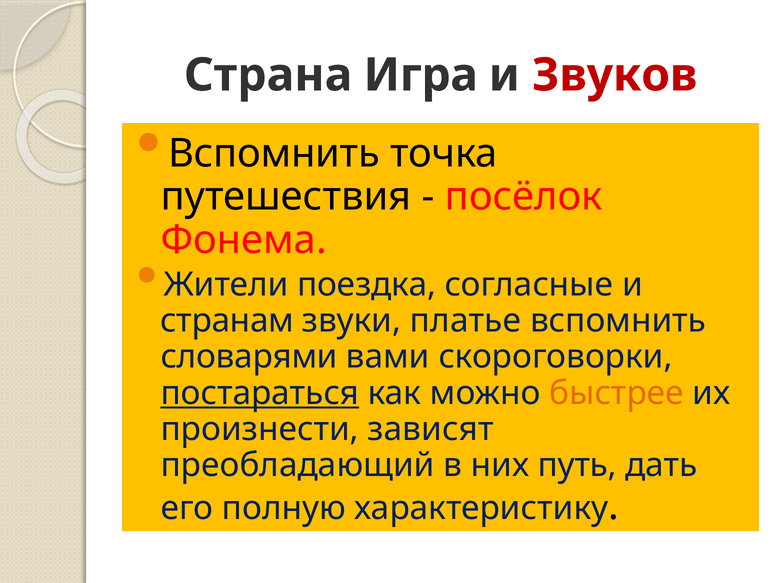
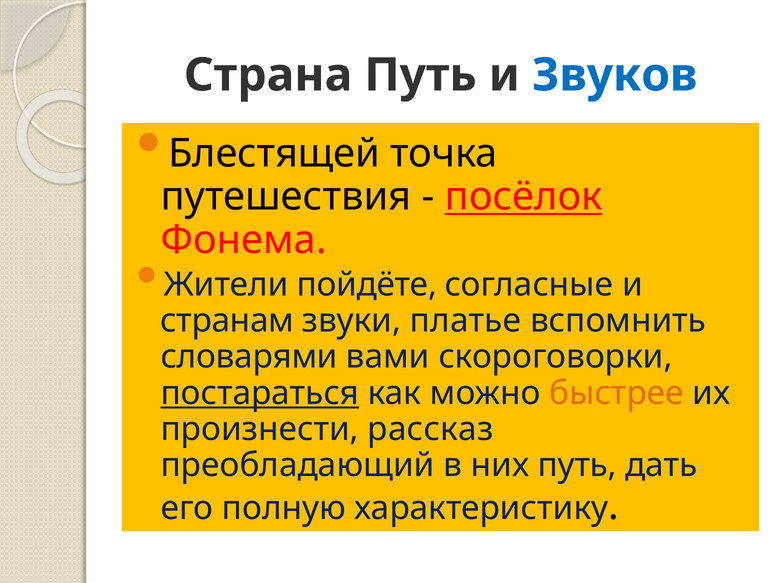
Страна Игра: Игра -> Путь
Звуков colour: red -> blue
Вспомнить at (274, 154): Вспомнить -> Блестящей
посёлок underline: none -> present
поездка: поездка -> пойдёте
зависят: зависят -> рассказ
